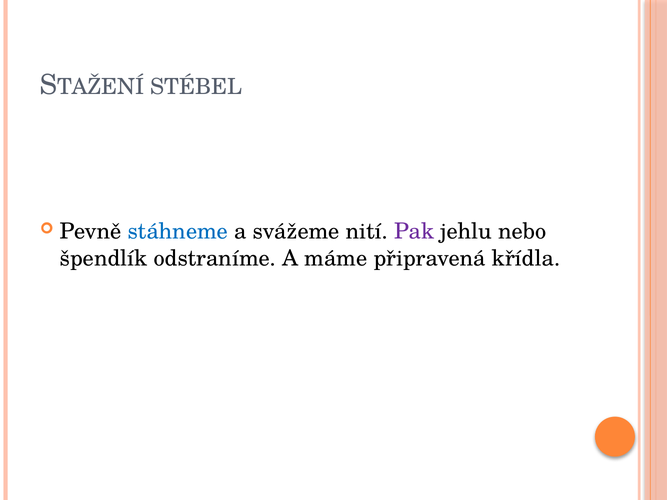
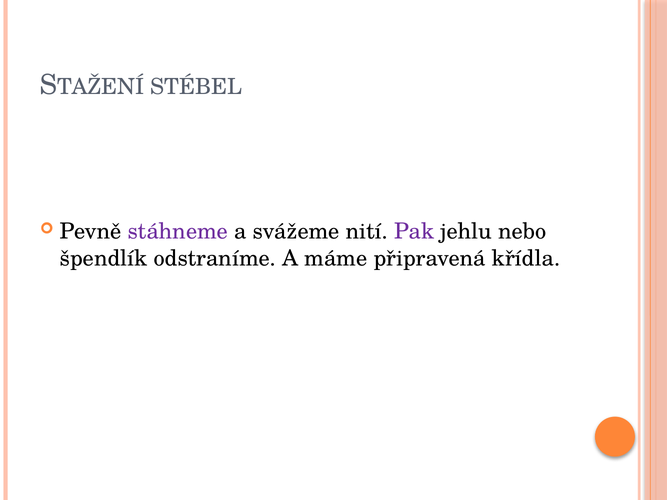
stáhneme colour: blue -> purple
